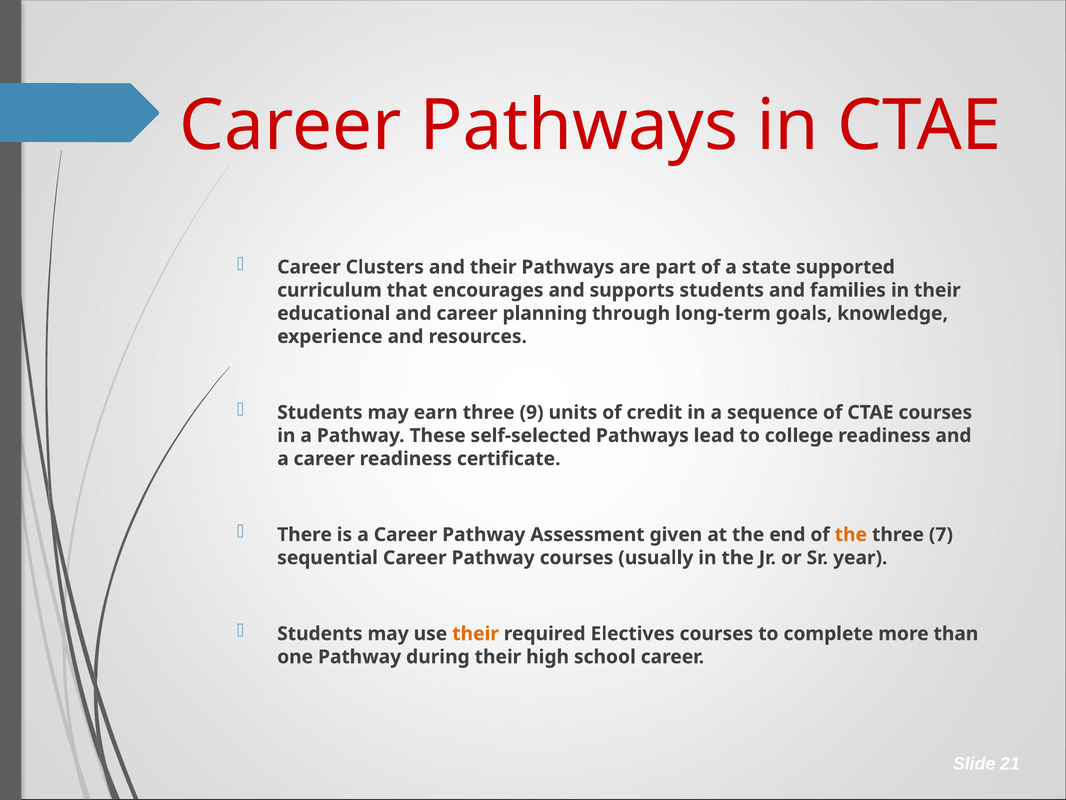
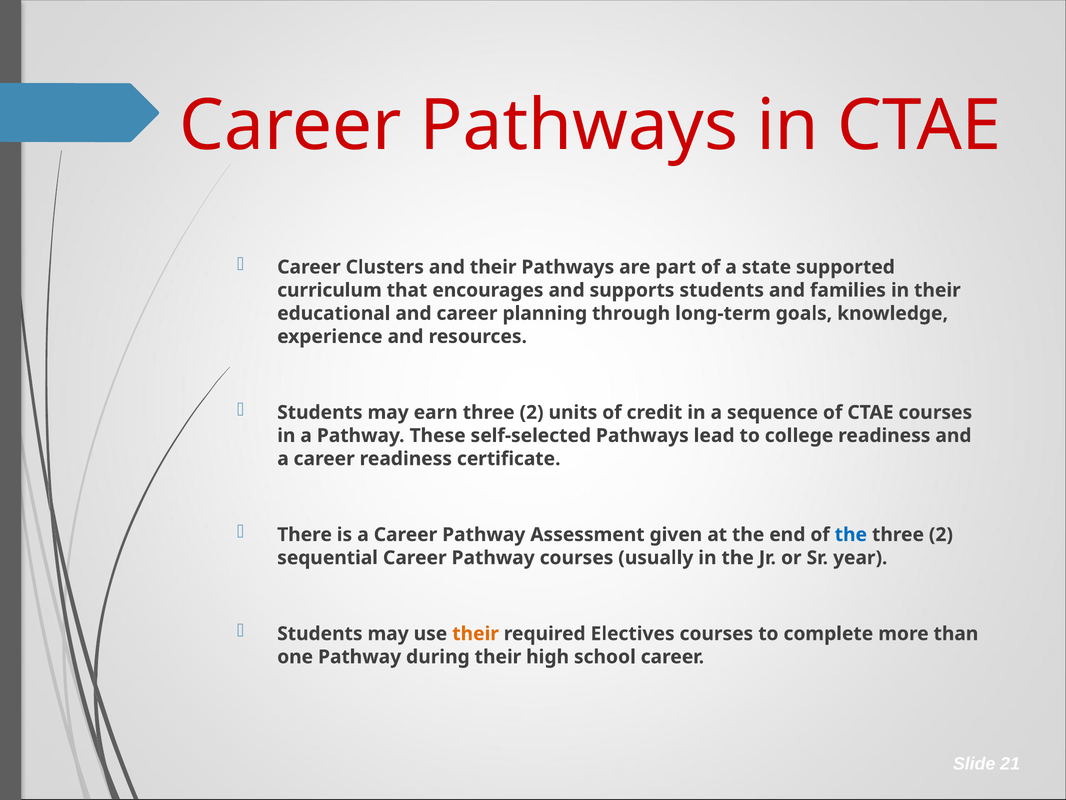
earn three 9: 9 -> 2
the at (851, 534) colour: orange -> blue
7 at (941, 534): 7 -> 2
